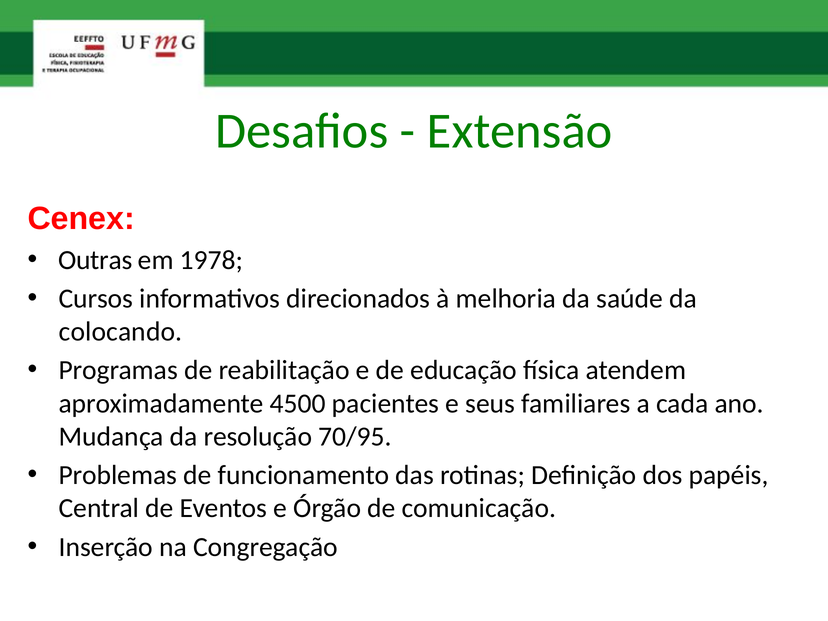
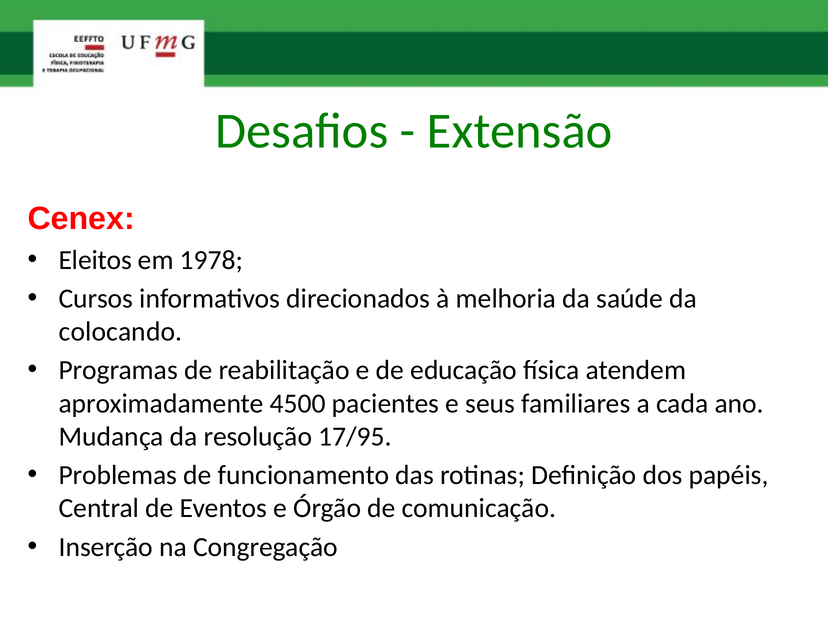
Outras: Outras -> Eleitos
70/95: 70/95 -> 17/95
